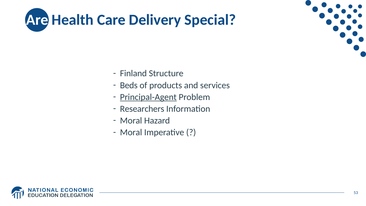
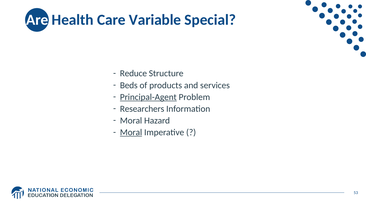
Delivery: Delivery -> Variable
Finland: Finland -> Reduce
Moral at (131, 132) underline: none -> present
